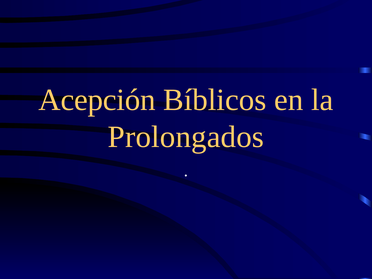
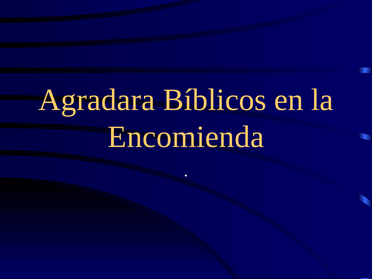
Acepción: Acepción -> Agradara
Prolongados: Prolongados -> Encomienda
